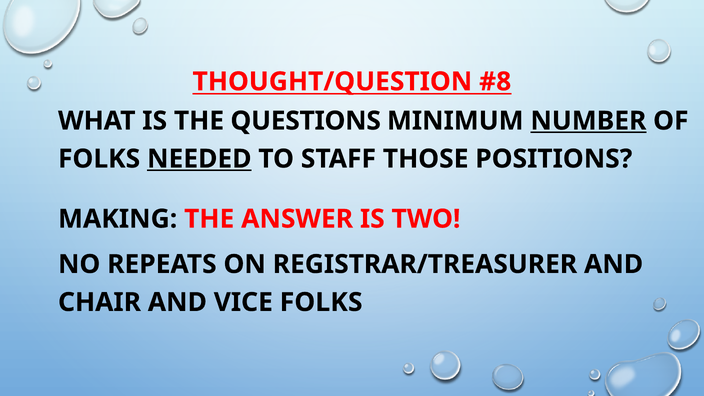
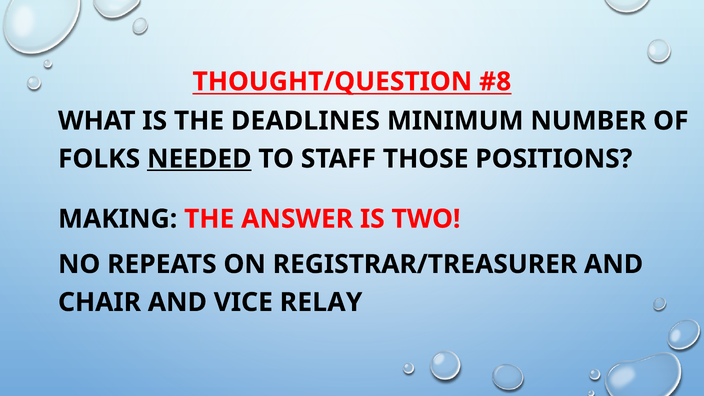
QUESTIONS: QUESTIONS -> DEADLINES
NUMBER underline: present -> none
VICE FOLKS: FOLKS -> RELAY
